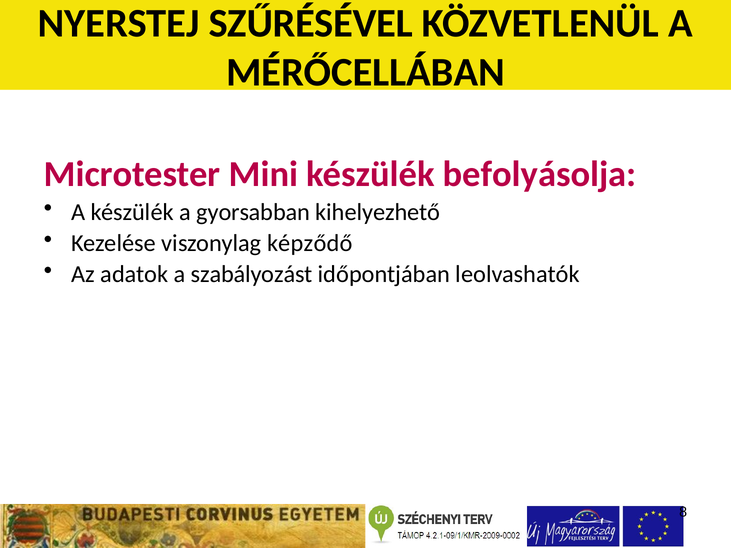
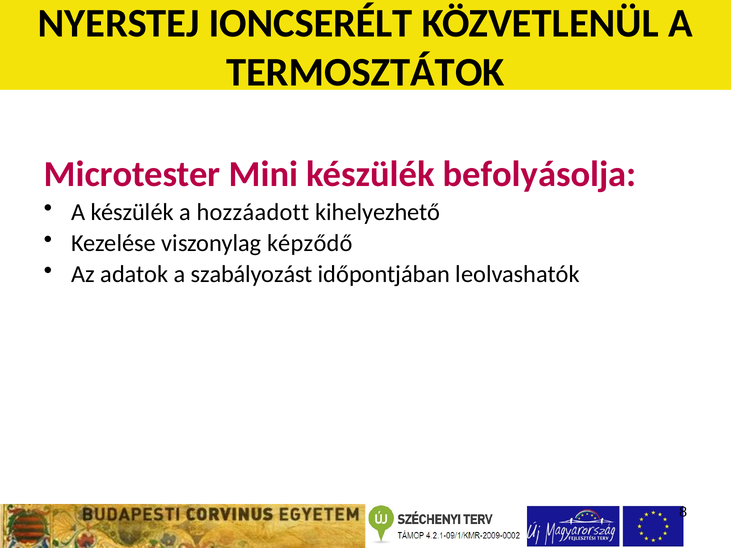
SZŰRÉSÉVEL: SZŰRÉSÉVEL -> IONCSERÉLT
MÉRŐCELLÁBAN: MÉRŐCELLÁBAN -> TERMOSZTÁTOK
gyorsabban: gyorsabban -> hozzáadott
